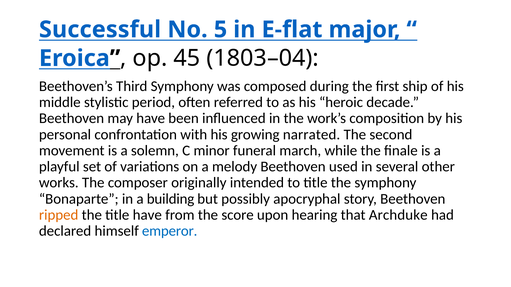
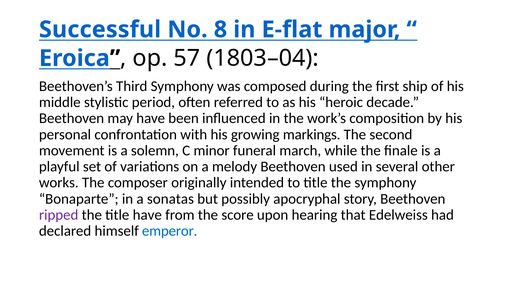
5: 5 -> 8
45: 45 -> 57
narrated: narrated -> markings
building: building -> sonatas
ripped colour: orange -> purple
Archduke: Archduke -> Edelweiss
